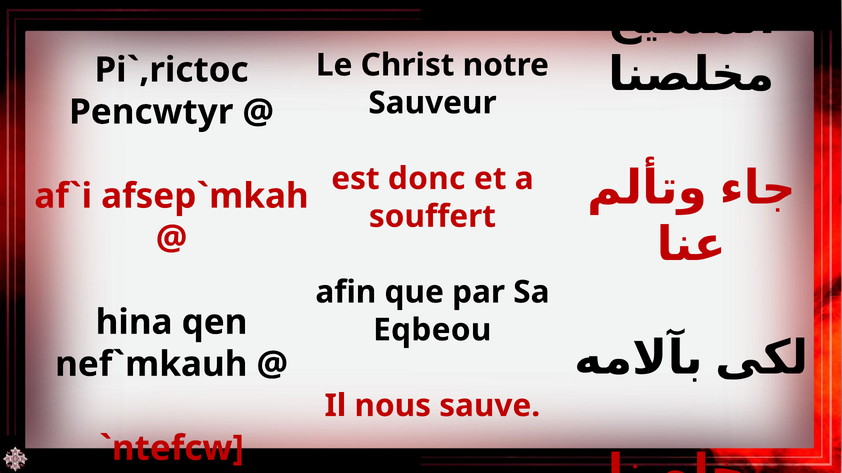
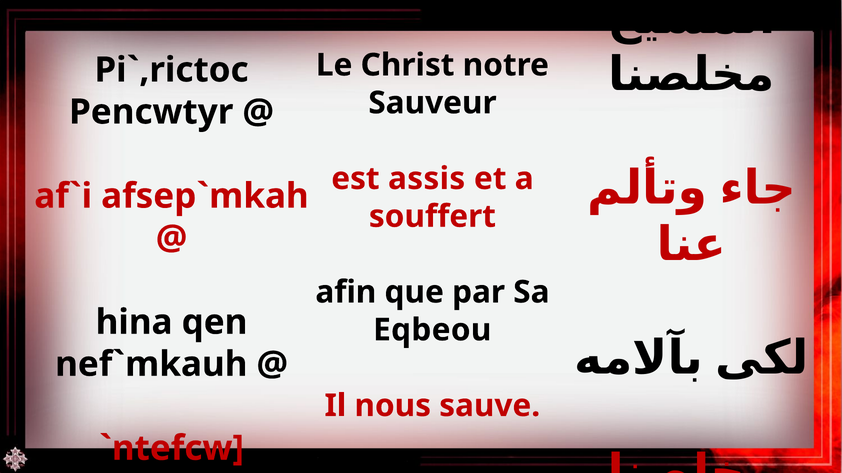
donc: donc -> assis
